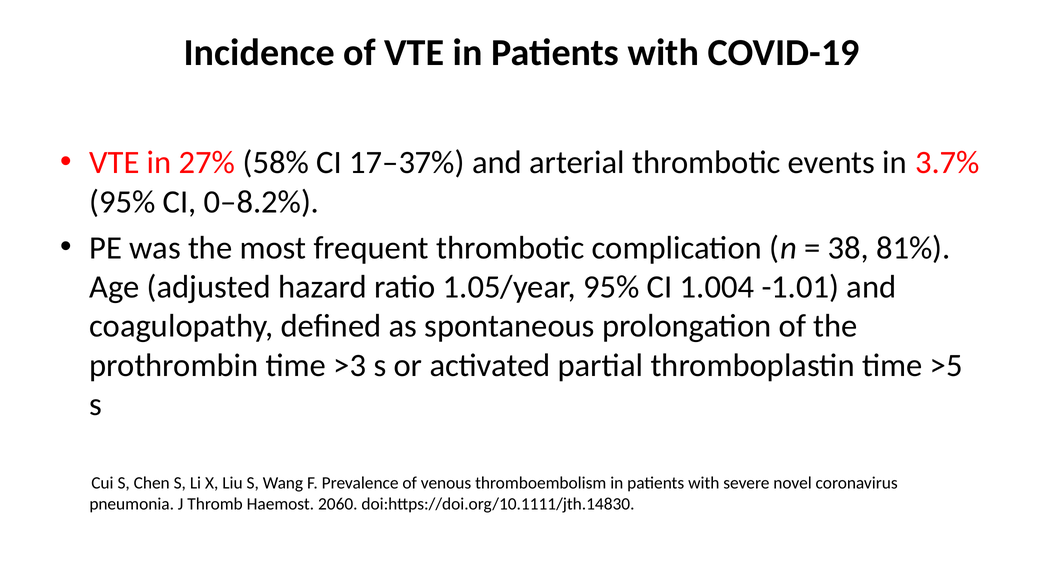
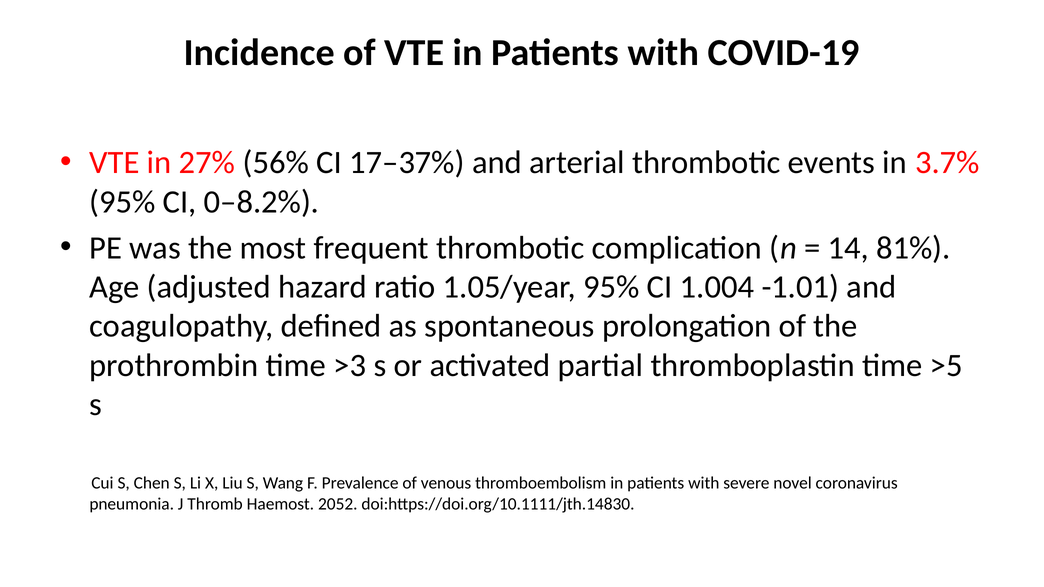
58%: 58% -> 56%
38: 38 -> 14
2060: 2060 -> 2052
